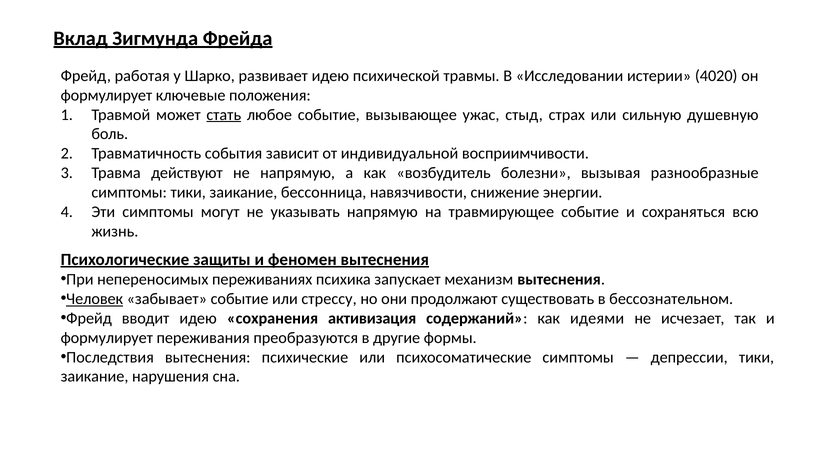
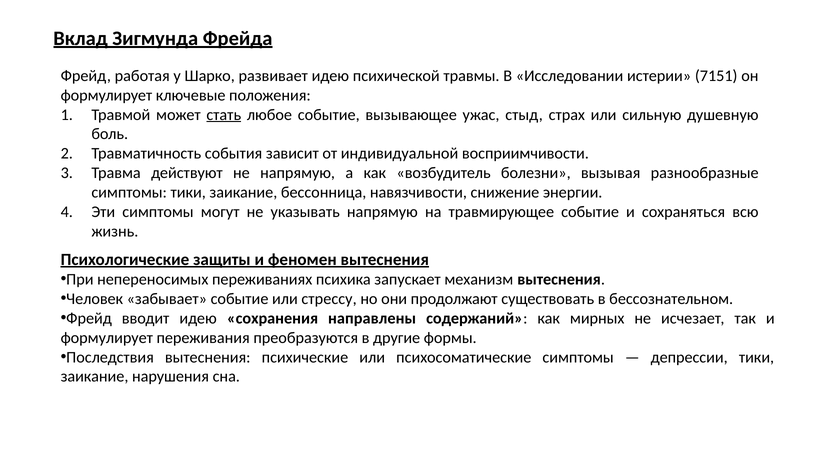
4020: 4020 -> 7151
Человек underline: present -> none
активизация: активизация -> направлены
идеями: идеями -> мирных
